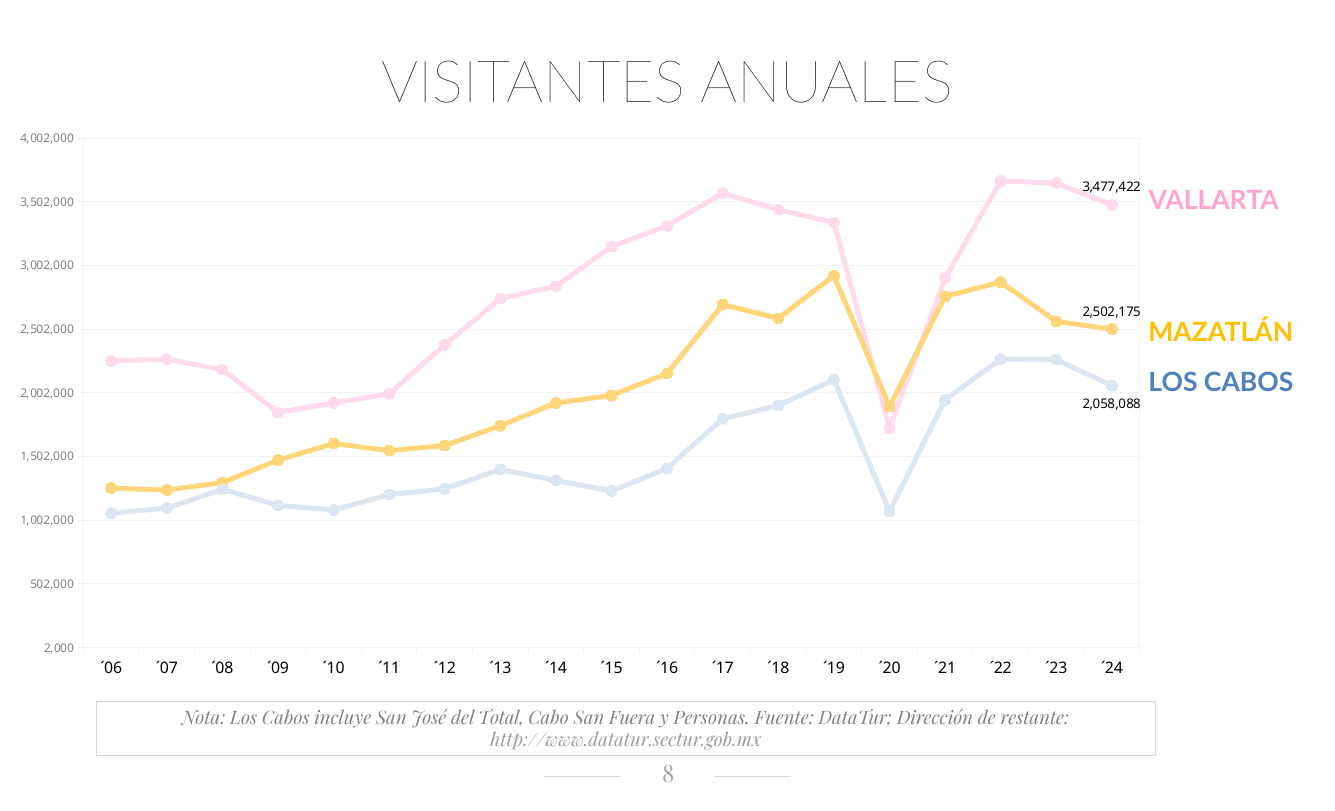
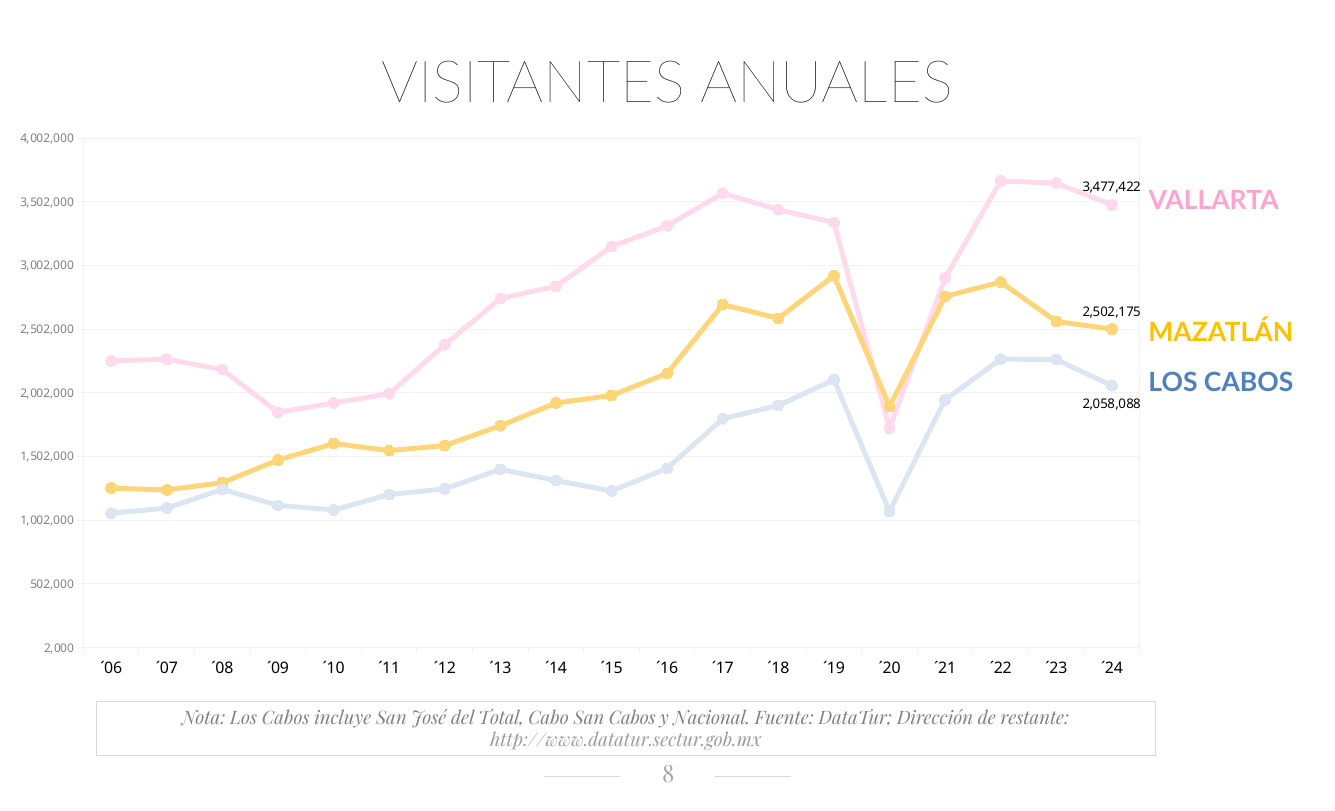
San Fuera: Fuera -> Cabos
Personas: Personas -> Nacional
